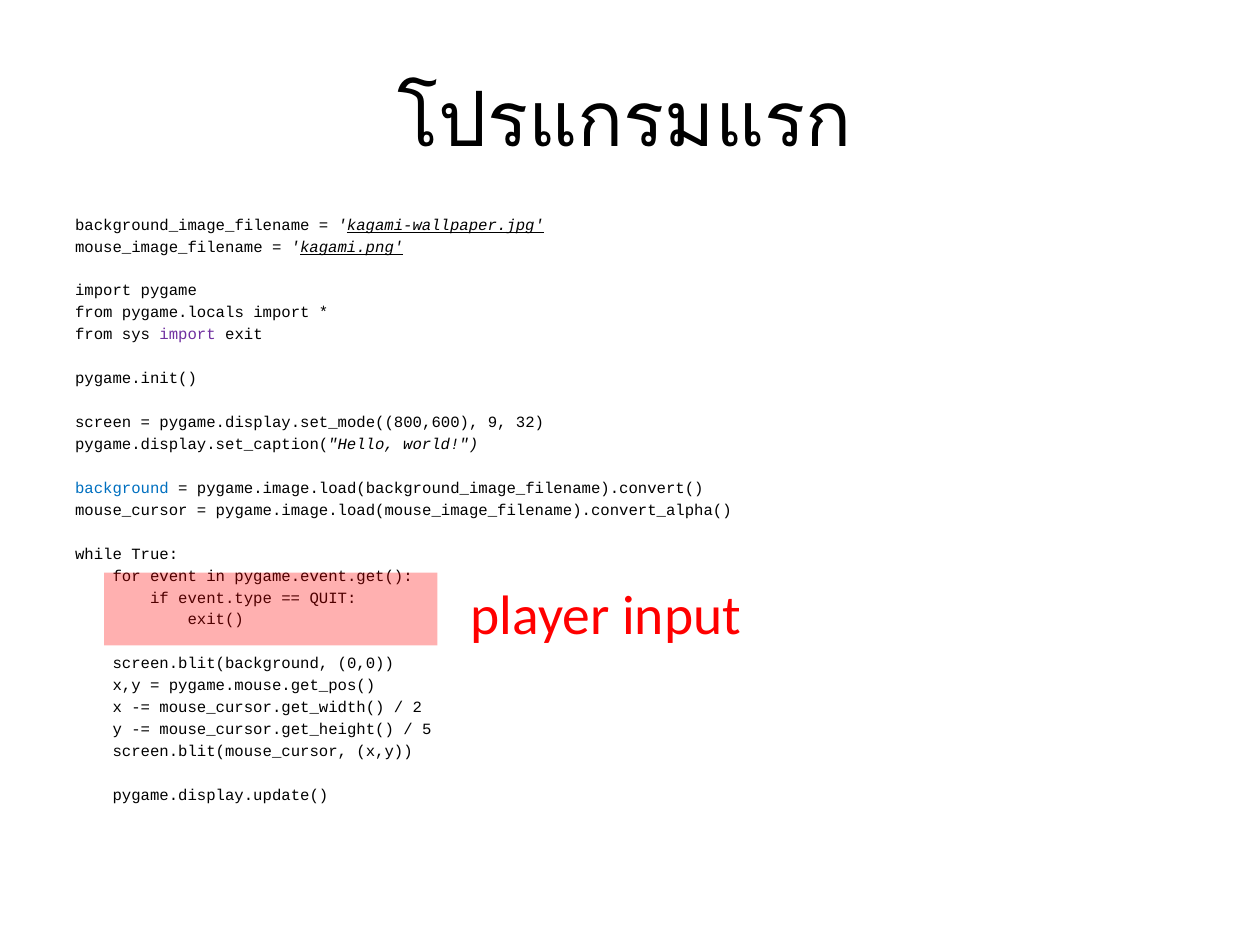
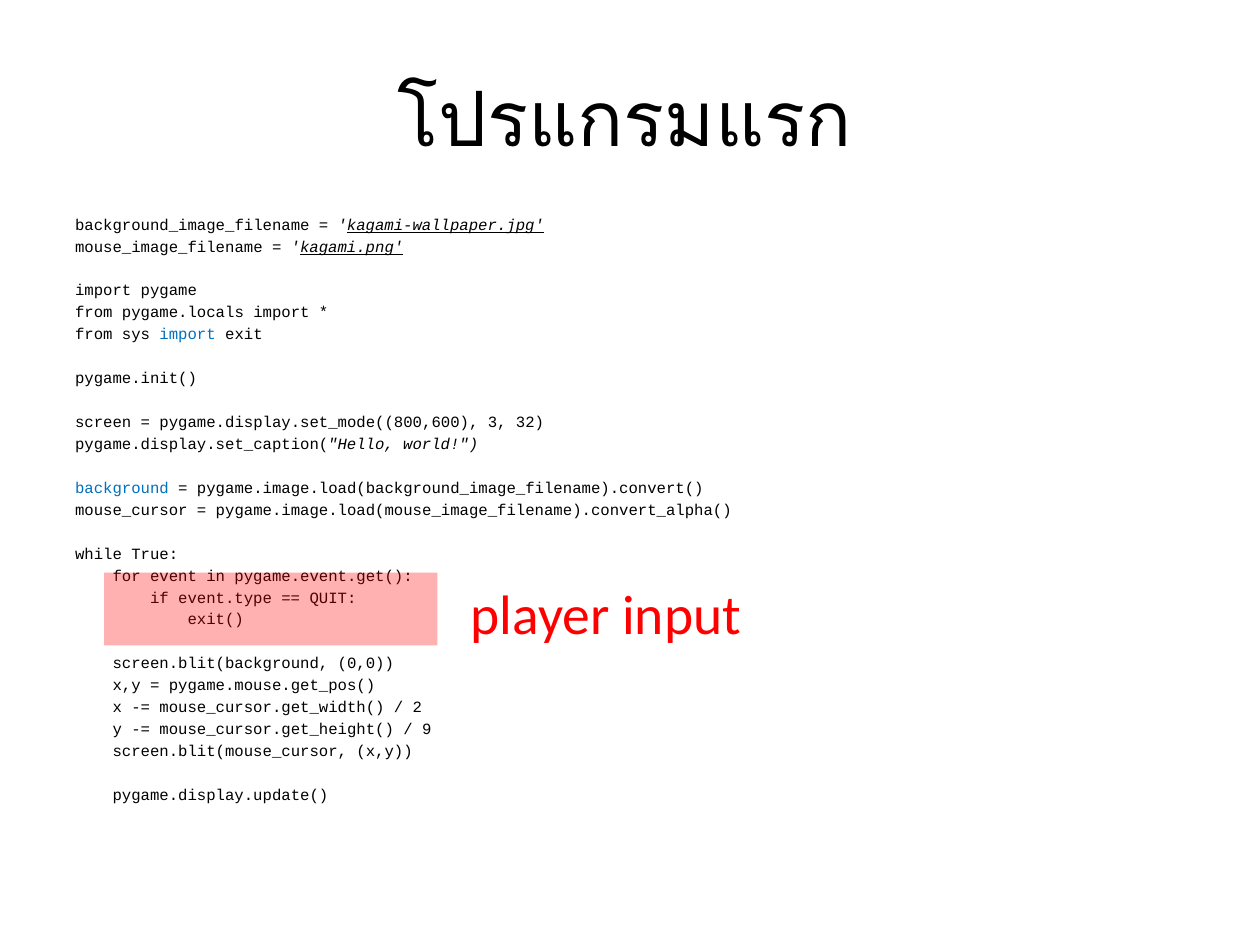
import at (188, 335) colour: purple -> blue
9: 9 -> 3
5: 5 -> 9
